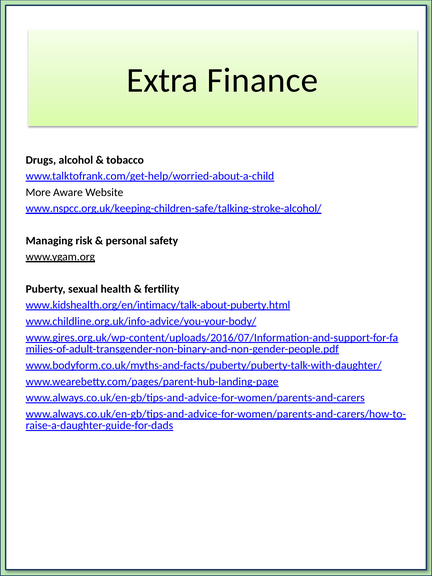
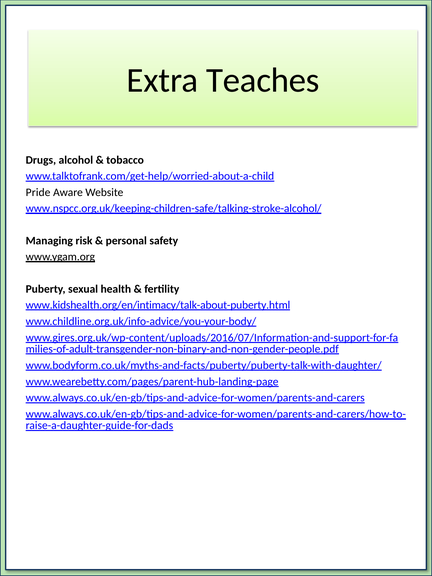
Finance: Finance -> Teaches
More: More -> Pride
